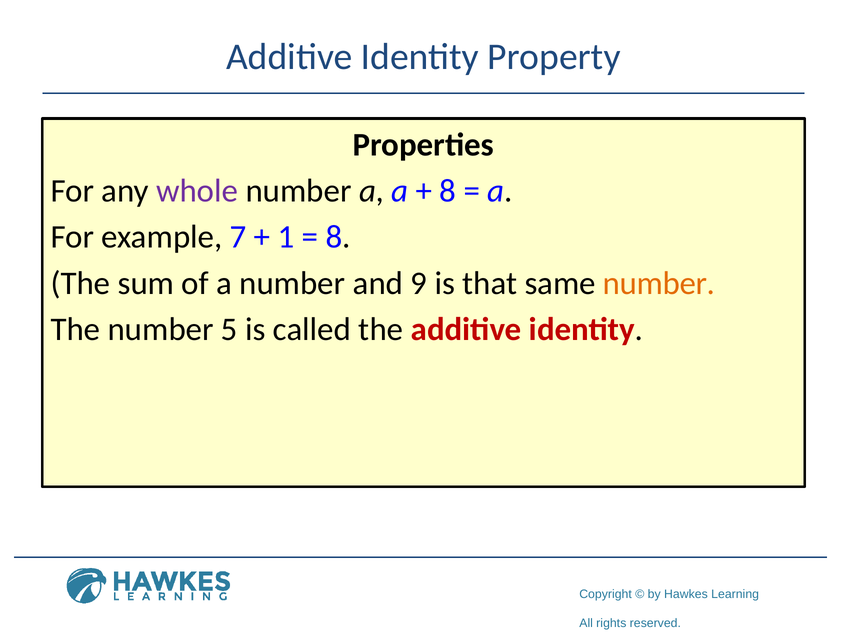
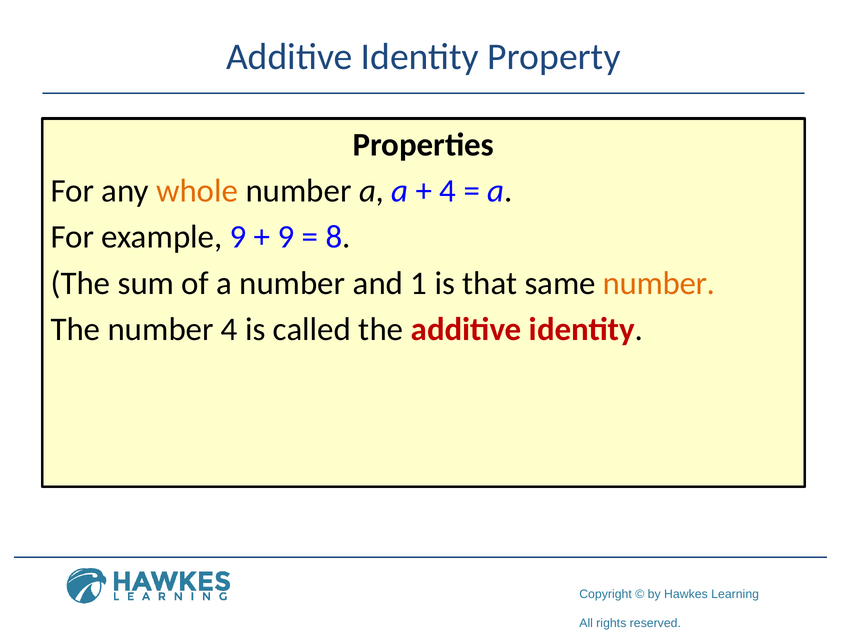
whole colour: purple -> orange
8 at (448, 191): 8 -> 4
example 7: 7 -> 9
1 at (286, 237): 1 -> 9
9: 9 -> 1
number 5: 5 -> 4
